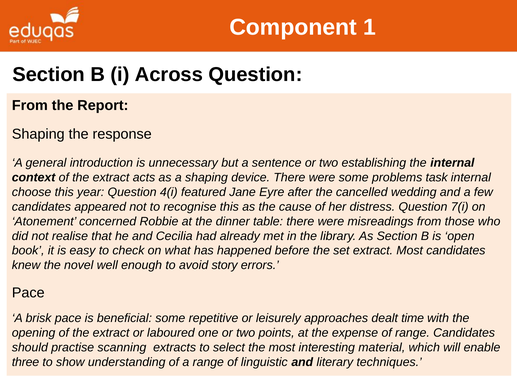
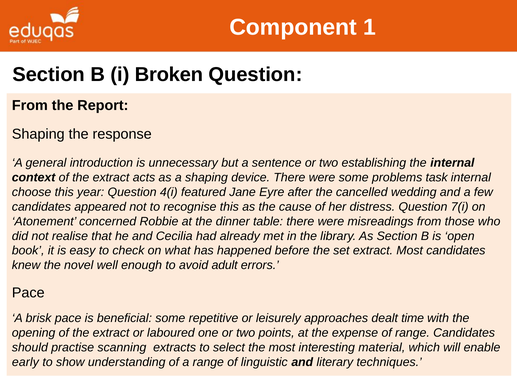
Across: Across -> Broken
story: story -> adult
three: three -> early
